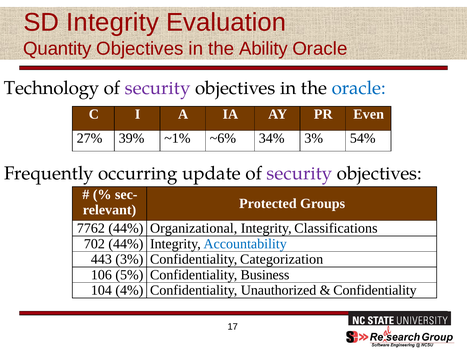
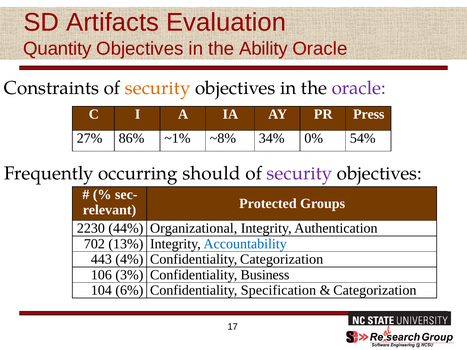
SD Integrity: Integrity -> Artifacts
Technology: Technology -> Constraints
security at (158, 88) colour: purple -> orange
oracle at (359, 88) colour: blue -> purple
Even: Even -> Press
39%: 39% -> 86%
~6%: ~6% -> ~8%
34% 3%: 3% -> 0%
update: update -> should
7762: 7762 -> 2230
Classifications: Classifications -> Authentication
702 44%: 44% -> 13%
443 3%: 3% -> 4%
5%: 5% -> 3%
4%: 4% -> 6%
Unauthorized: Unauthorized -> Specification
Confidentiality at (375, 291): Confidentiality -> Categorization
